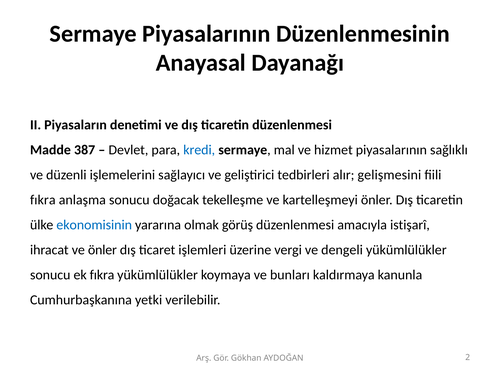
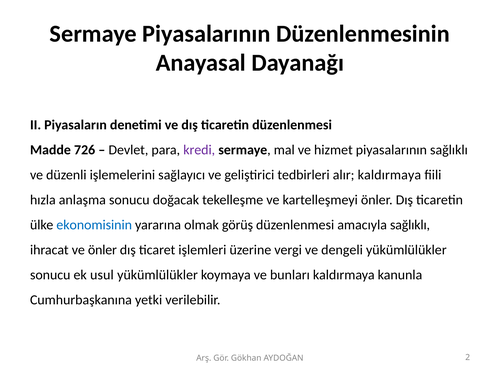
387: 387 -> 726
kredi colour: blue -> purple
alır gelişmesini: gelişmesini -> kaldırmaya
fıkra at (43, 200): fıkra -> hızla
amacıyla istişarî: istişarî -> sağlıklı
ek fıkra: fıkra -> usul
